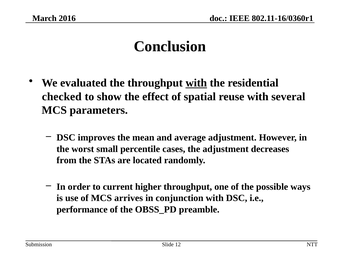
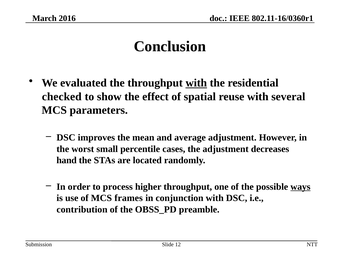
from: from -> hand
current: current -> process
ways underline: none -> present
arrives: arrives -> frames
performance: performance -> contribution
